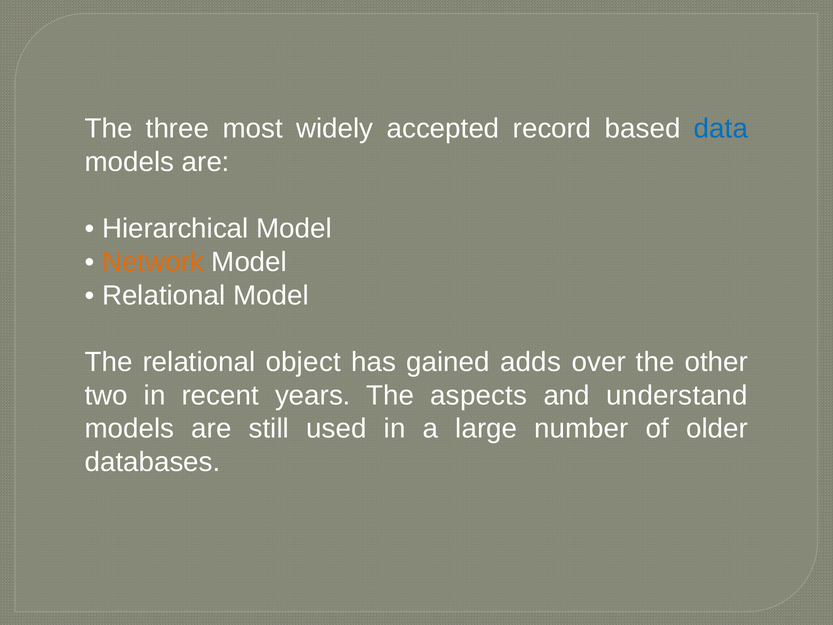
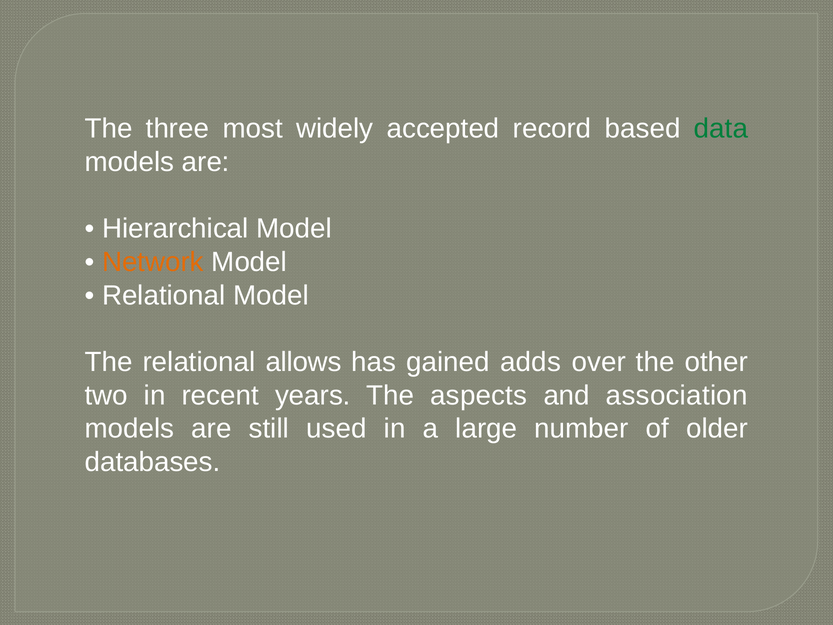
data colour: blue -> green
object: object -> allows
understand: understand -> association
